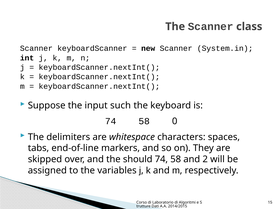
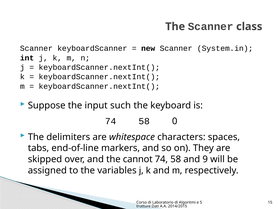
should: should -> cannot
2: 2 -> 9
